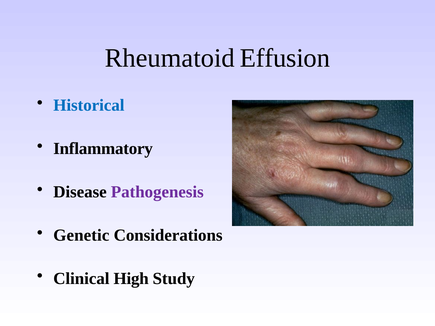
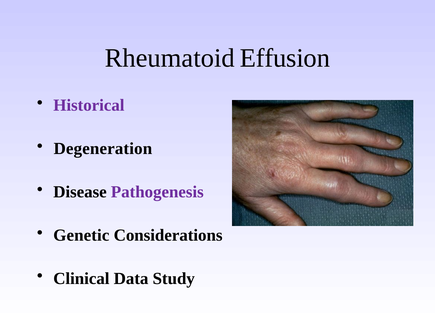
Historical colour: blue -> purple
Inflammatory: Inflammatory -> Degeneration
High: High -> Data
